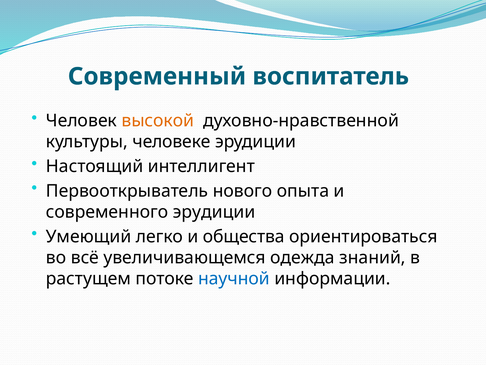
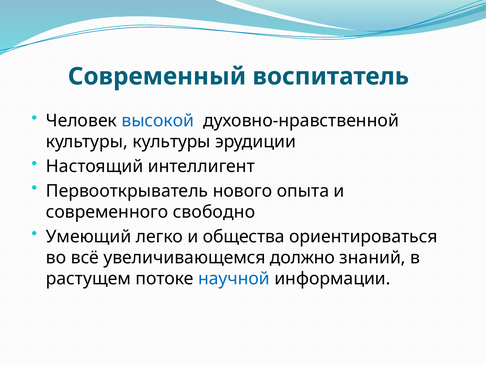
высокой colour: orange -> blue
культуры человеке: человеке -> культуры
современного эрудиции: эрудиции -> свободно
одежда: одежда -> должно
